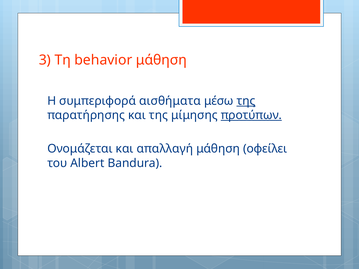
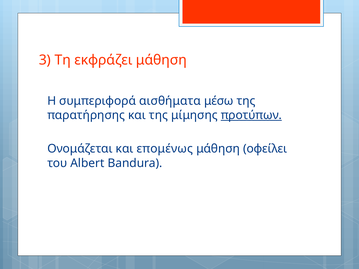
behavior: behavior -> εκφράζει
της at (246, 101) underline: present -> none
απαλλαγή: απαλλαγή -> επομένως
